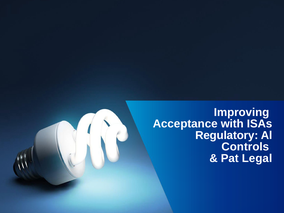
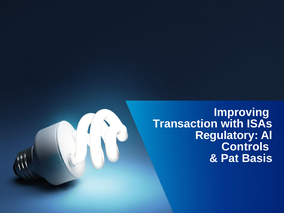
Acceptance: Acceptance -> Transaction
Legal: Legal -> Basis
